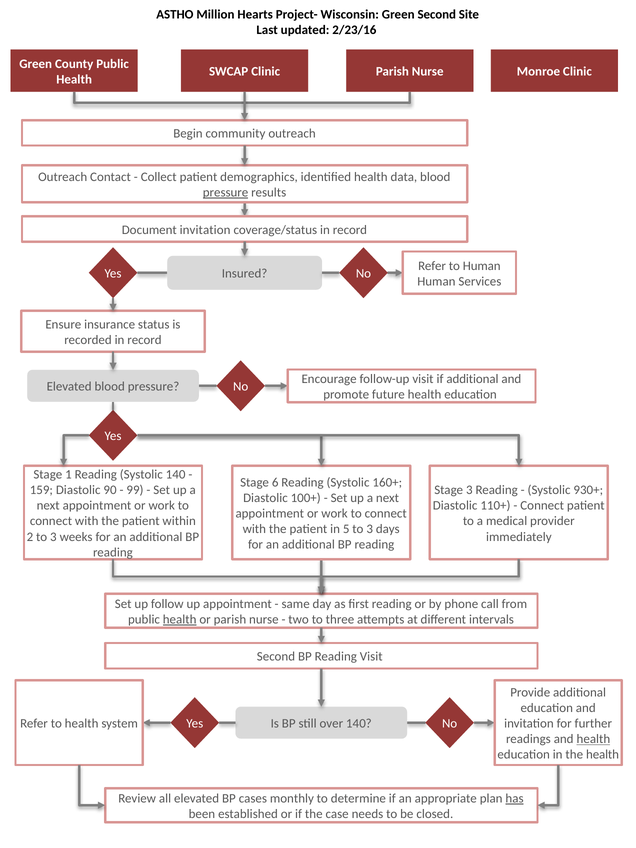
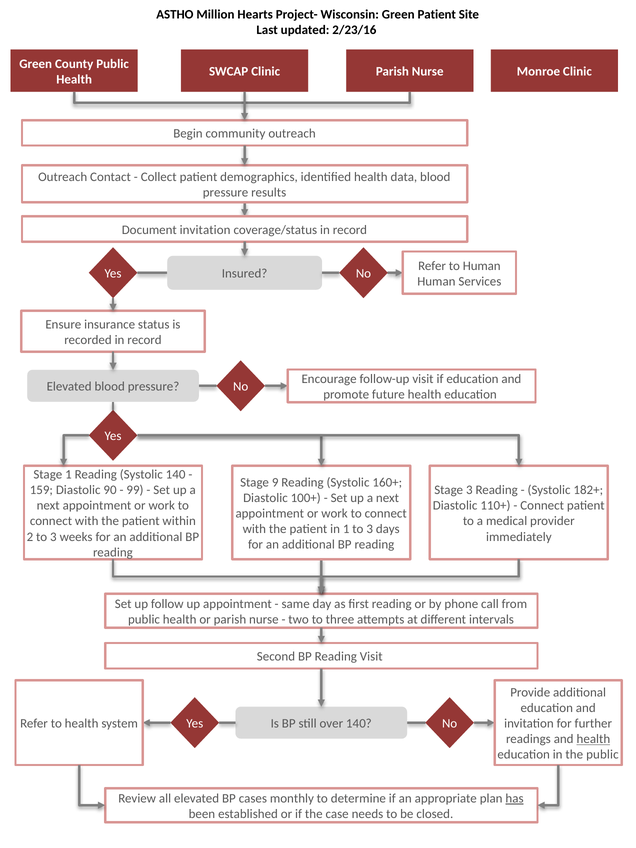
Green Second: Second -> Patient
pressure at (226, 192) underline: present -> none
if additional: additional -> education
6: 6 -> 9
930+: 930+ -> 182+
in 5: 5 -> 1
health at (180, 619) underline: present -> none
the health: health -> public
